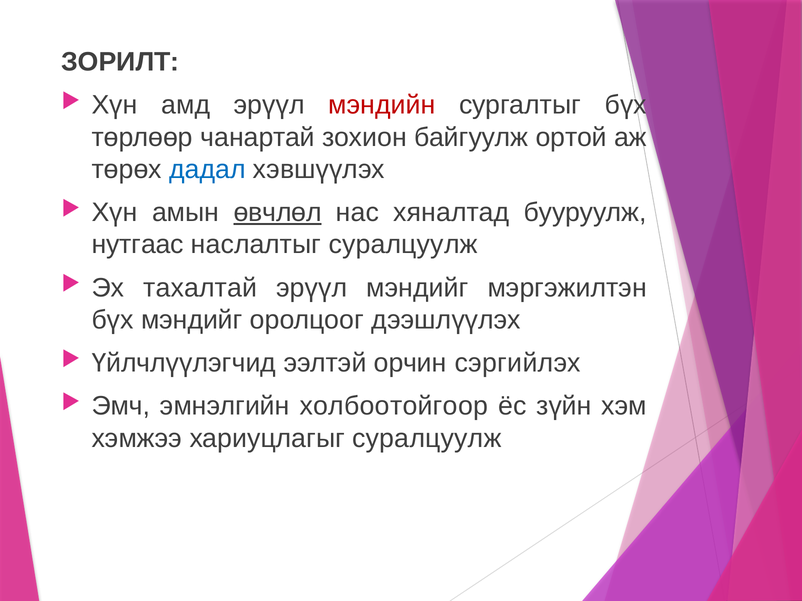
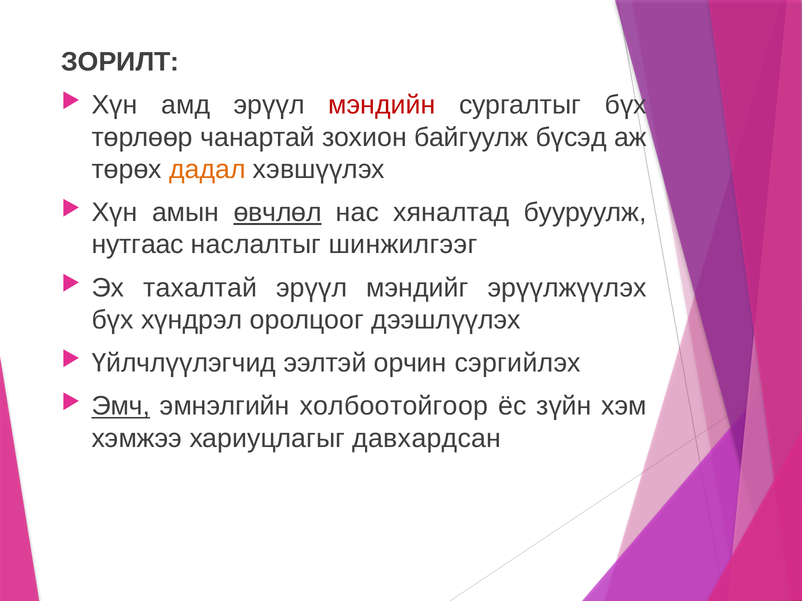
ортой: ортой -> бүсэд
дадал colour: blue -> orange
наслалтыг суралцуулж: суралцуулж -> шинжилгээг
мэргэжилтэн: мэргэжилтэн -> эрүүлжүүлэх
бүх мэндийг: мэндийг -> хүндрэл
Эмч underline: none -> present
хариуцлагыг суралцуулж: суралцуулж -> давхардсан
